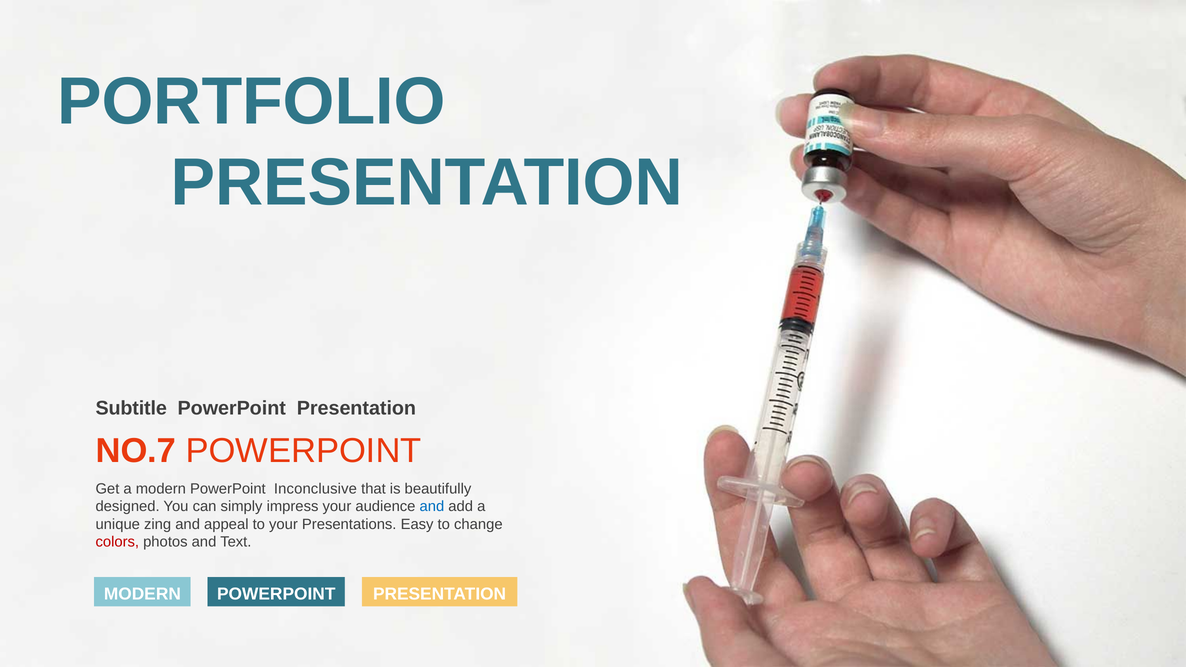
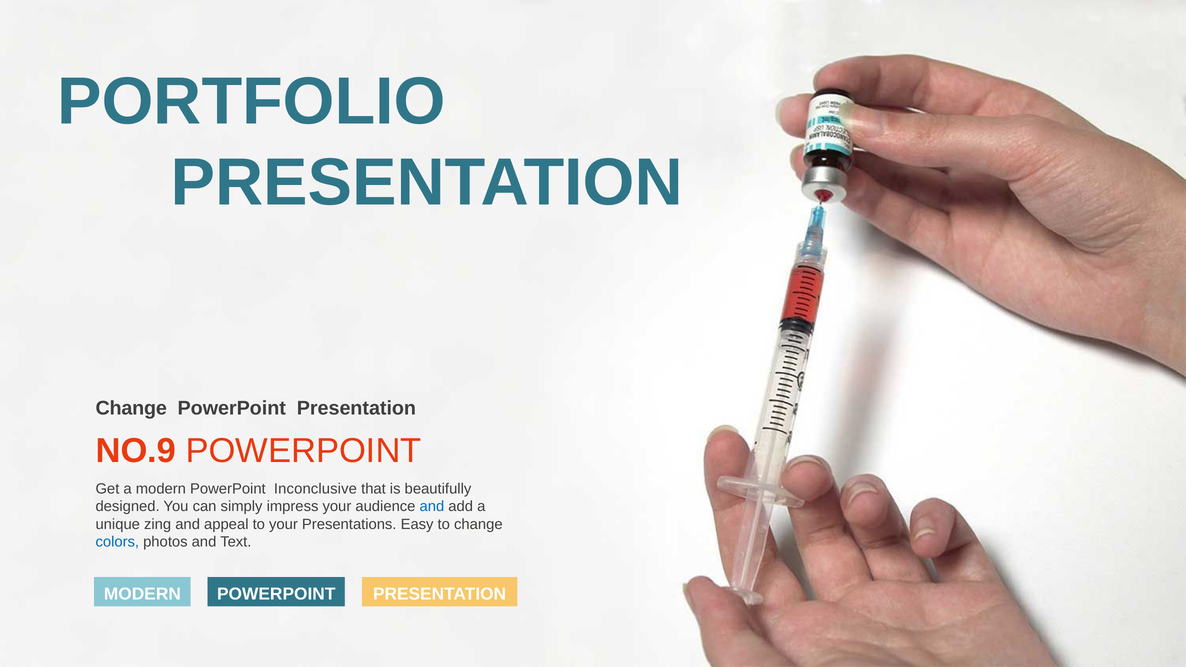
Subtitle at (131, 408): Subtitle -> Change
NO.7: NO.7 -> NO.9
colors colour: red -> blue
